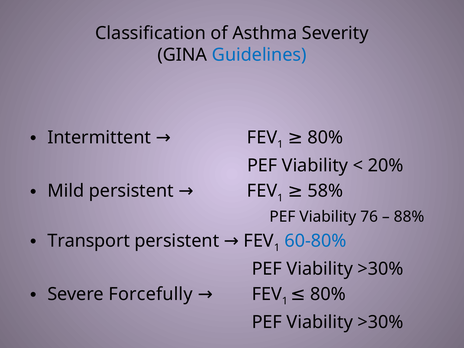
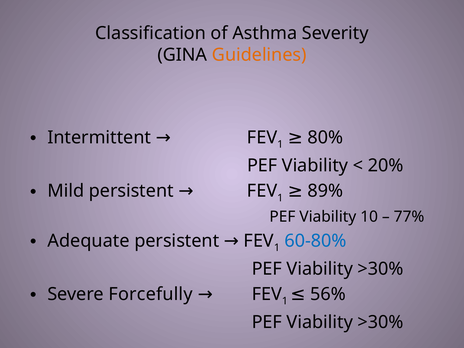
Guidelines colour: blue -> orange
58%: 58% -> 89%
76: 76 -> 10
88%: 88% -> 77%
Transport: Transport -> Adequate
80% at (328, 294): 80% -> 56%
